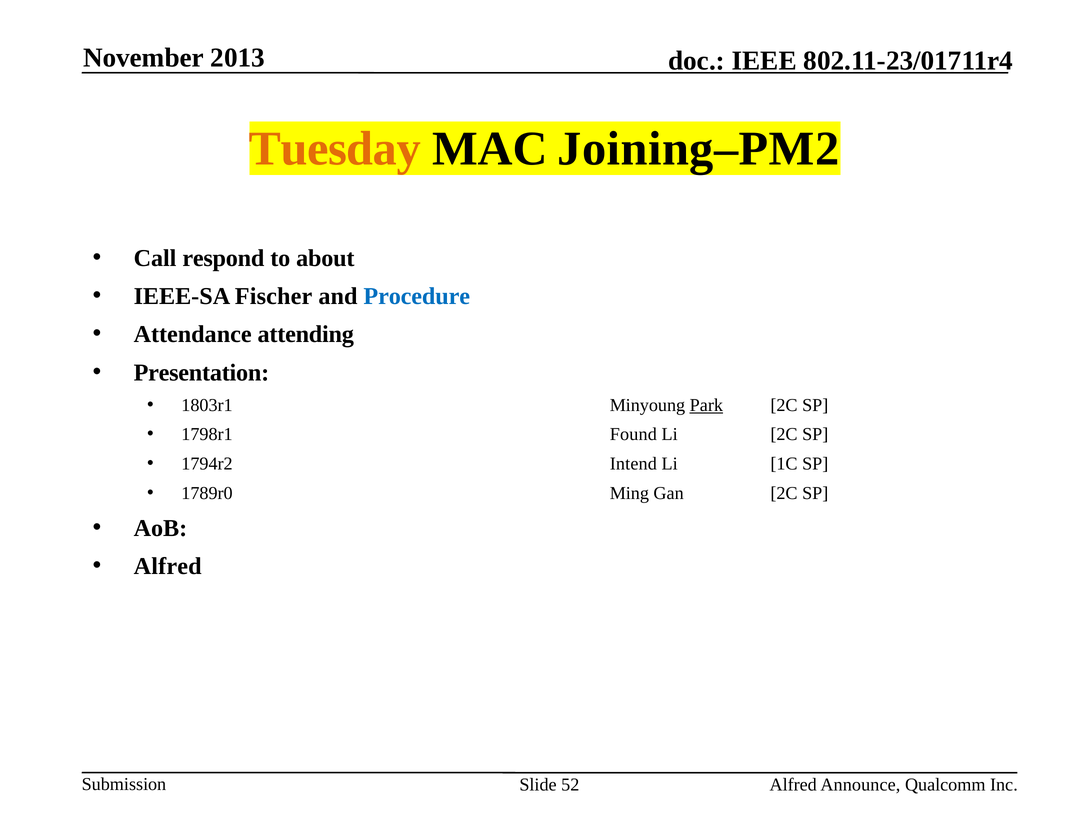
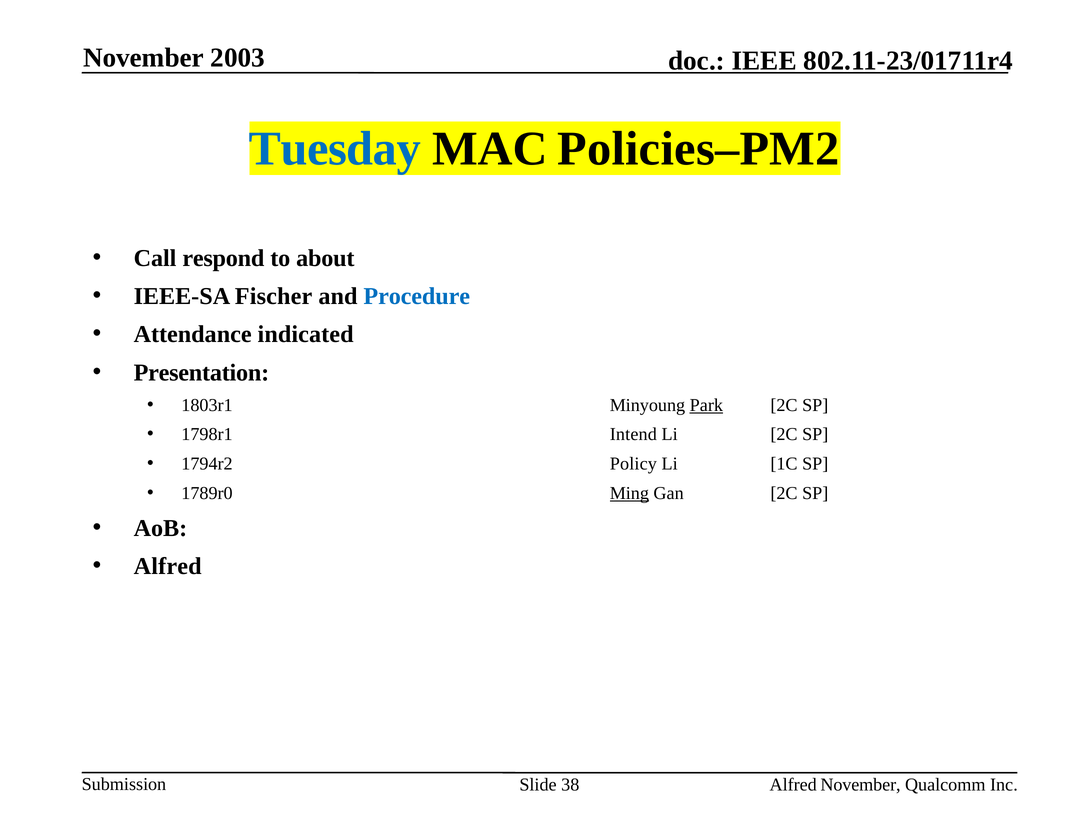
2013: 2013 -> 2003
Tuesday colour: orange -> blue
Joining–PM2: Joining–PM2 -> Policies–PM2
attending: attending -> indicated
Found: Found -> Intend
Intend: Intend -> Policy
Ming underline: none -> present
52: 52 -> 38
Alfred Announce: Announce -> November
